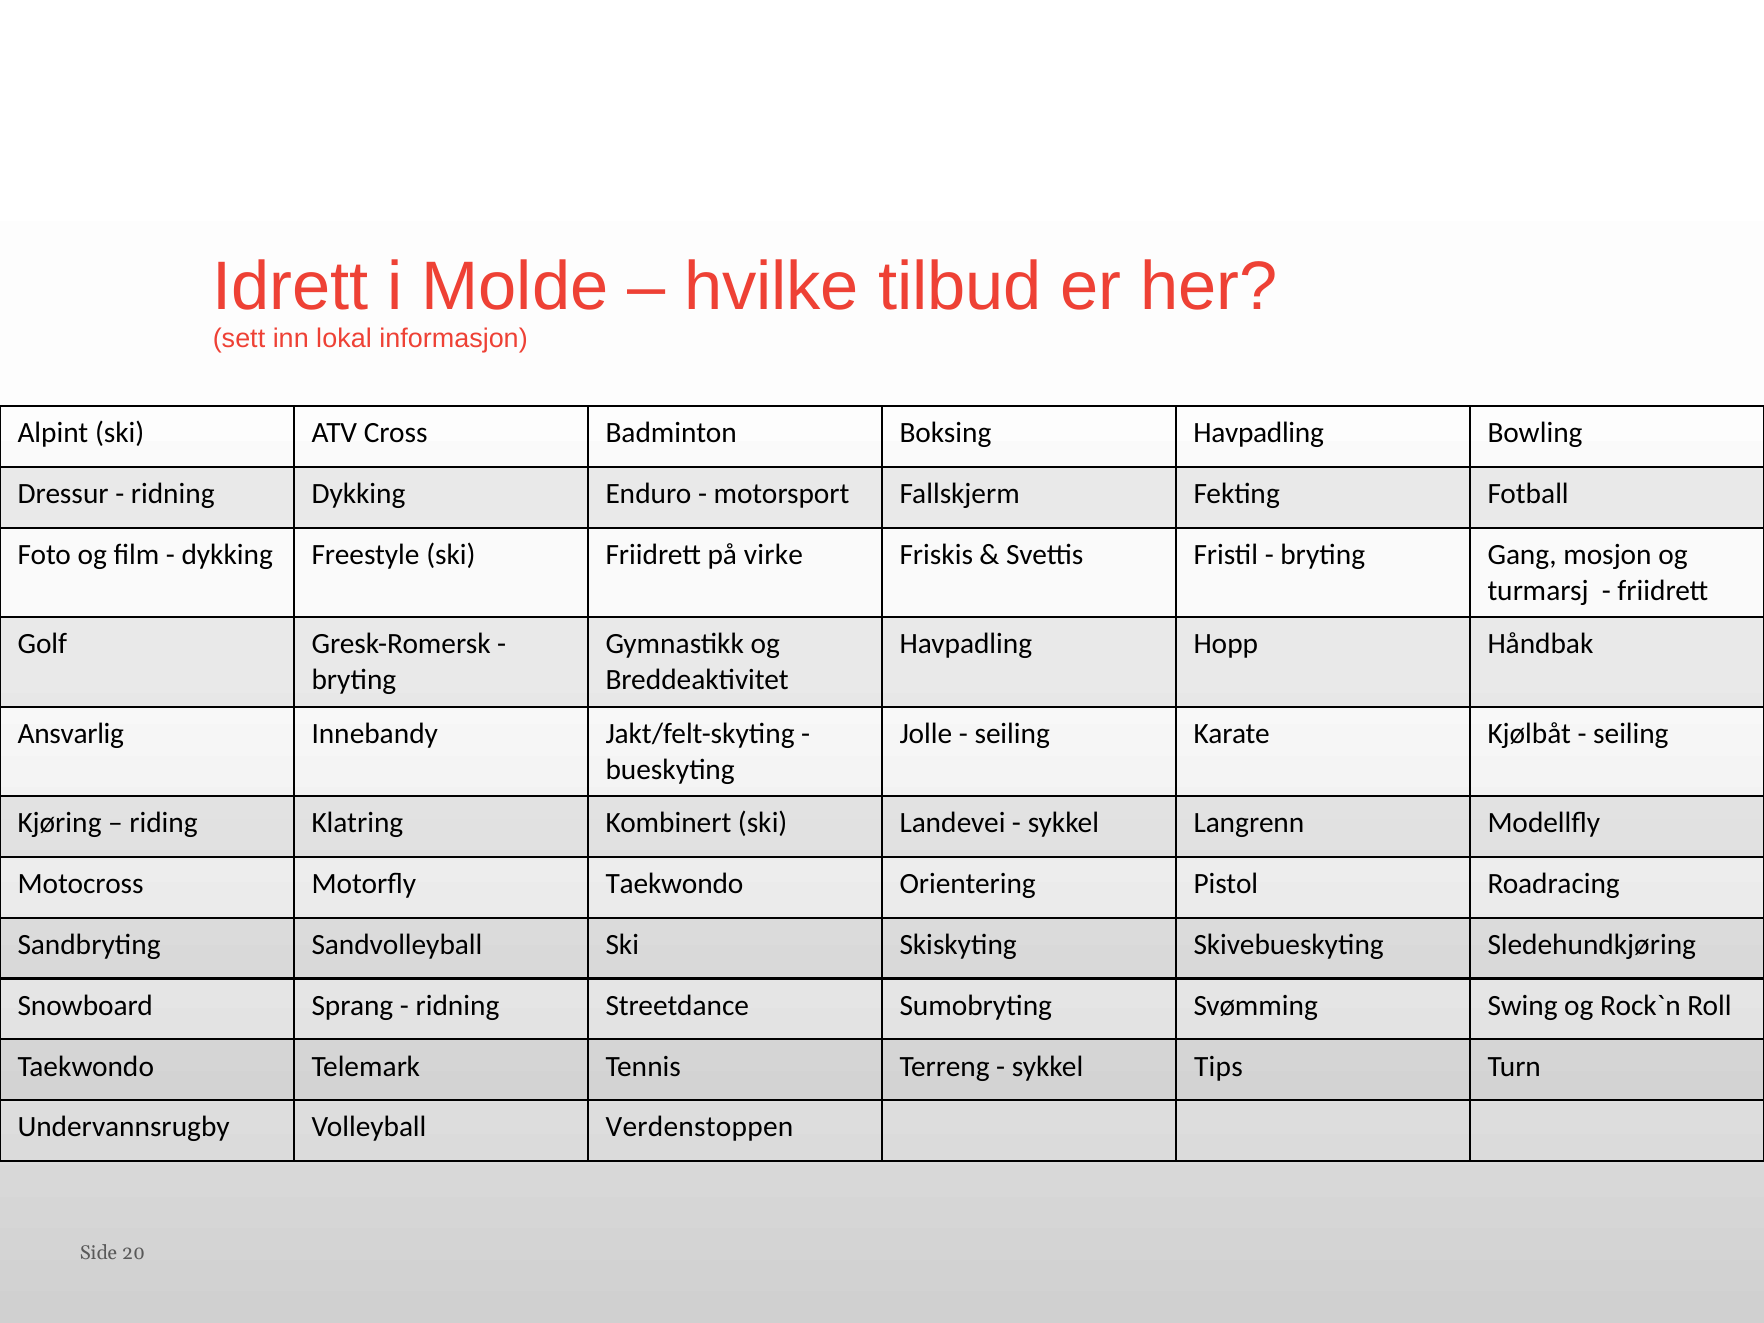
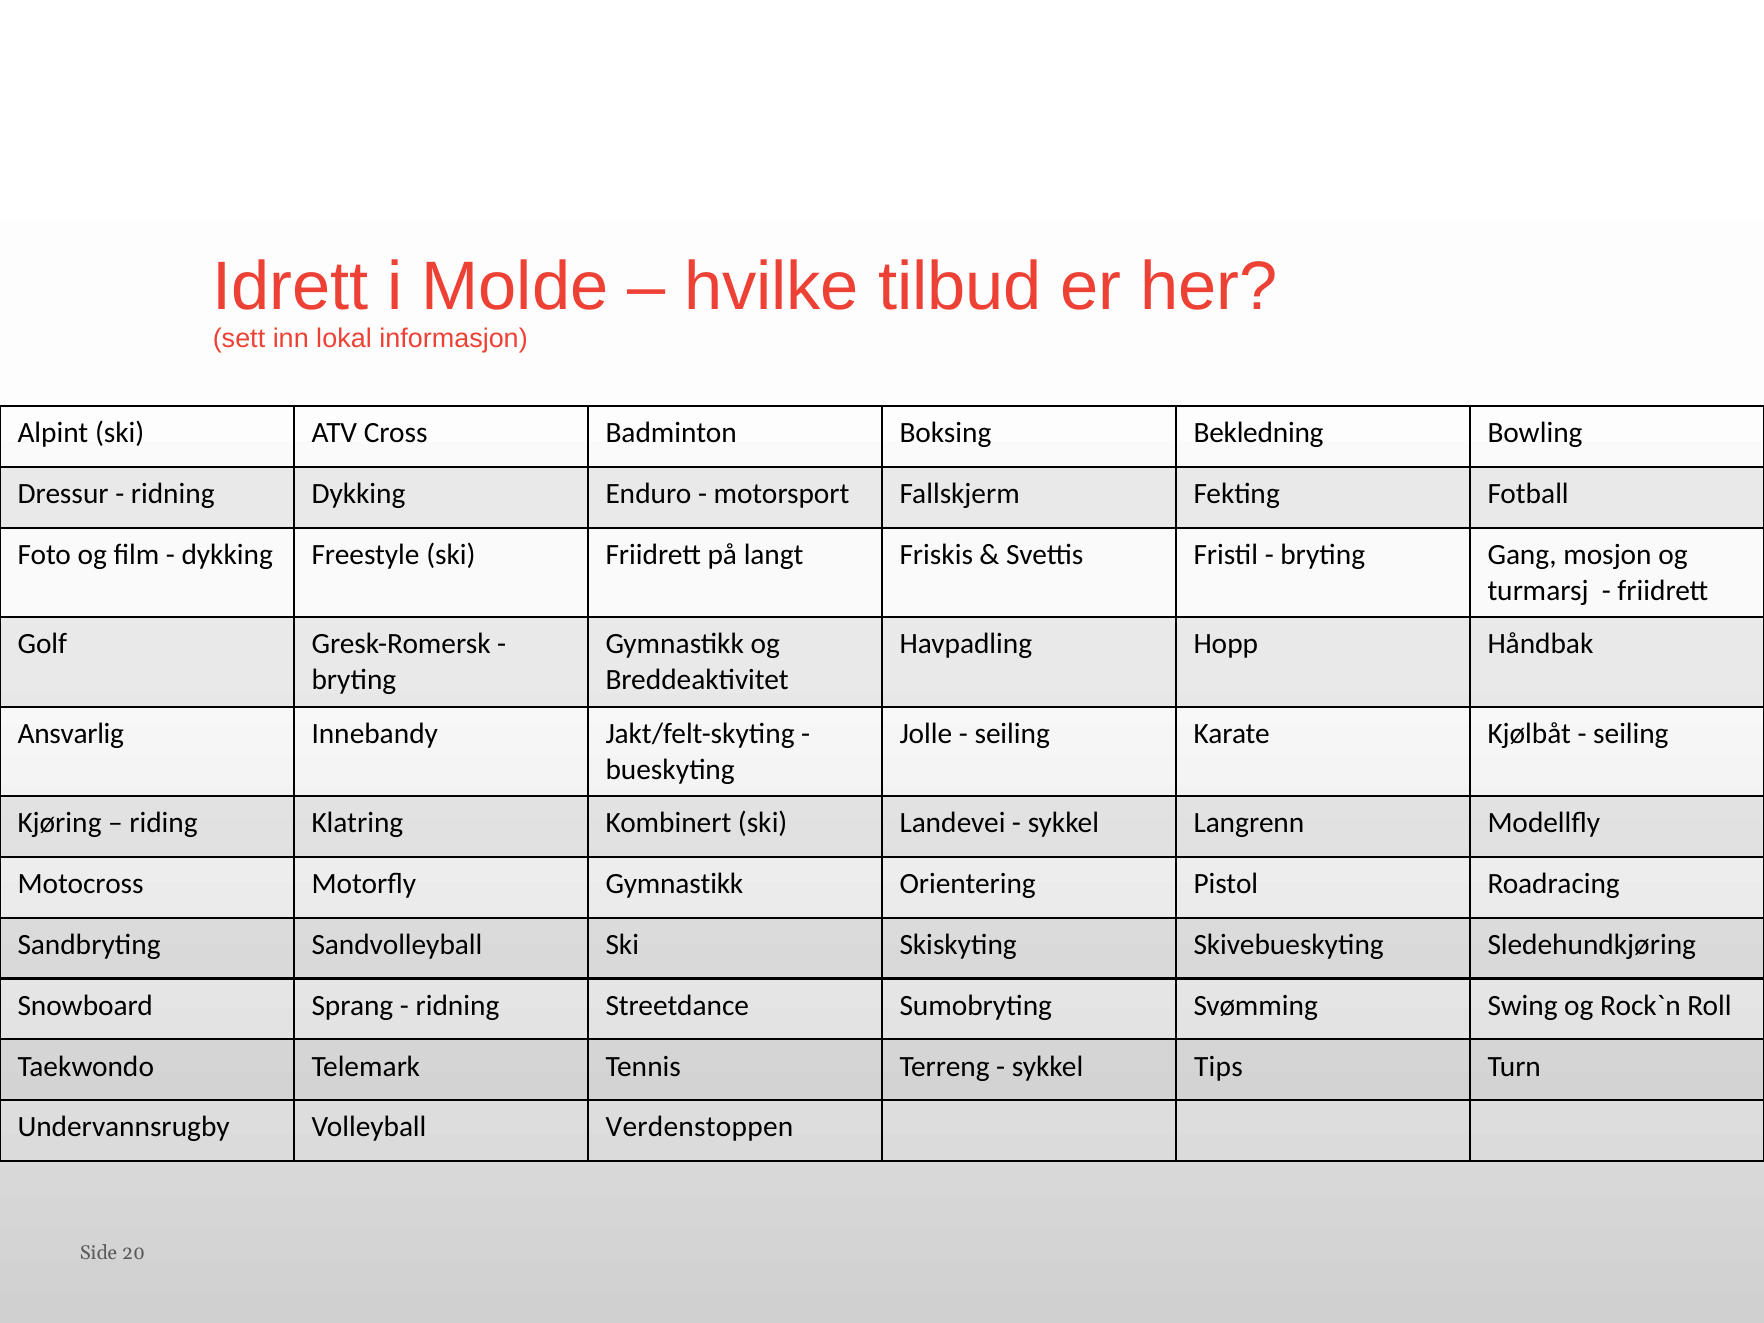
Boksing Havpadling: Havpadling -> Bekledning
virke: virke -> langt
Motorfly Taekwondo: Taekwondo -> Gymnastikk
